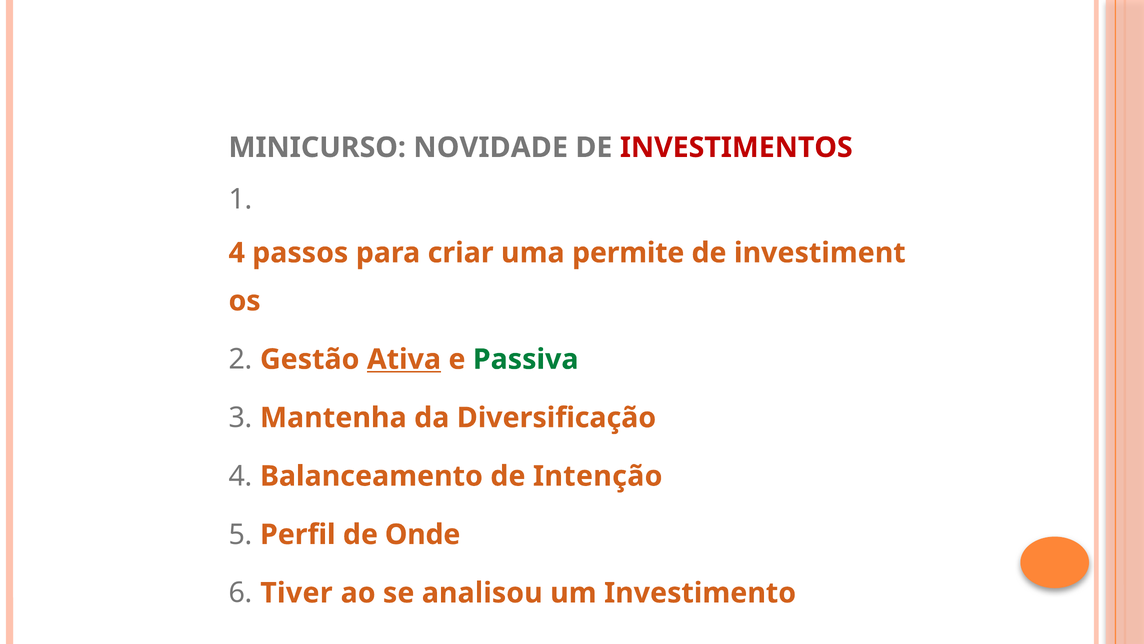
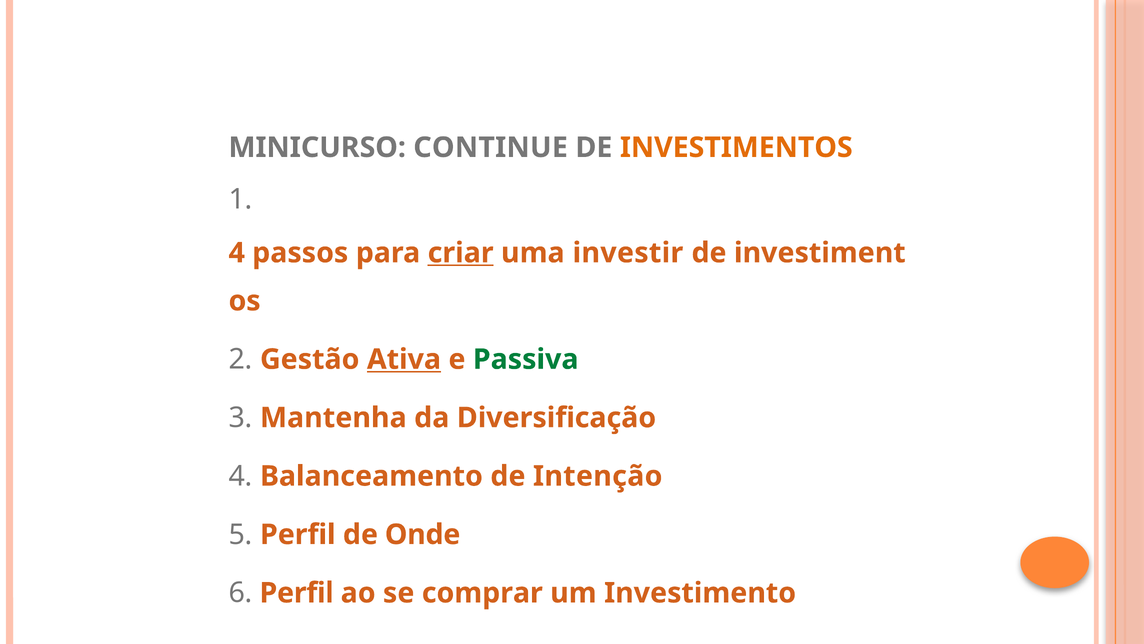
NOVIDADE: NOVIDADE -> CONTINUE
INVESTIMENTOS colour: red -> orange
criar underline: none -> present
permite: permite -> investir
6 Tiver: Tiver -> Perfil
analisou: analisou -> comprar
